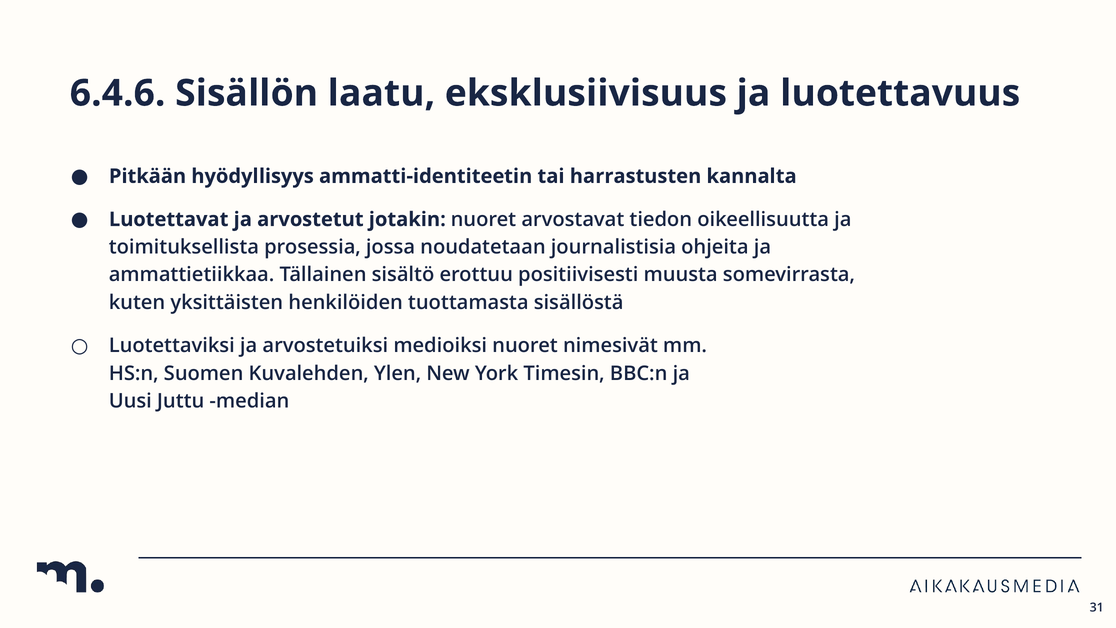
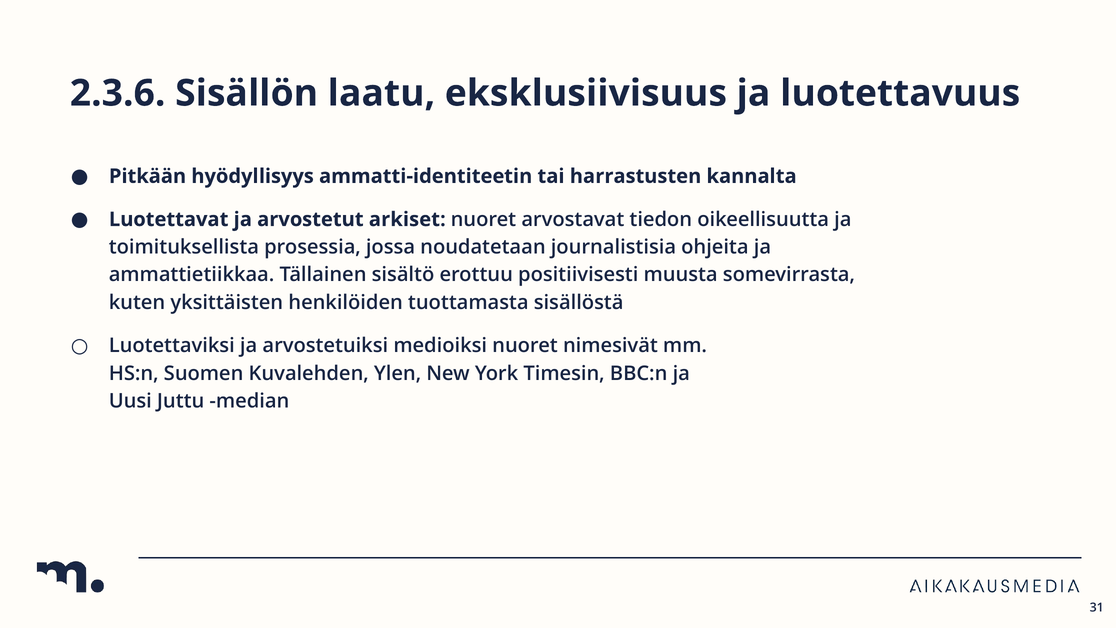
6.4.6: 6.4.6 -> 2.3.6
jotakin: jotakin -> arkiset
